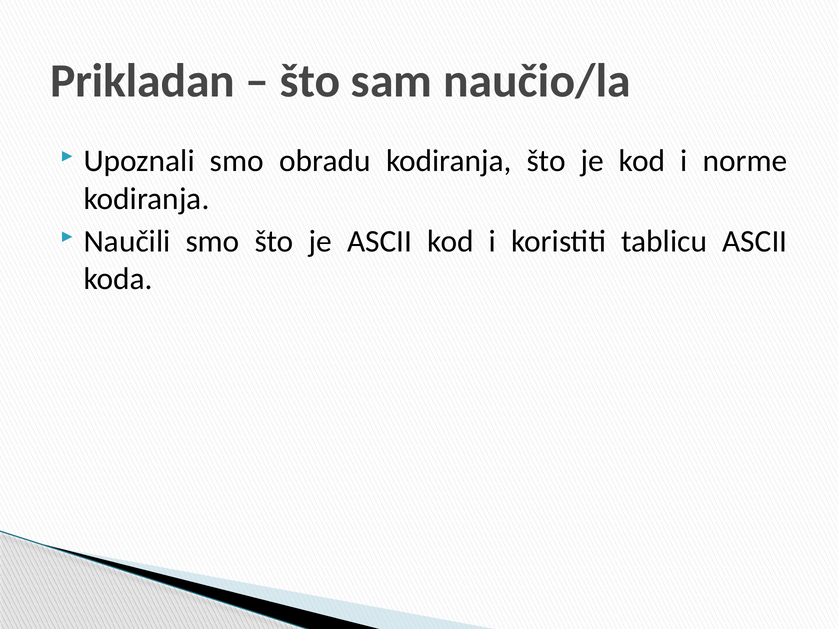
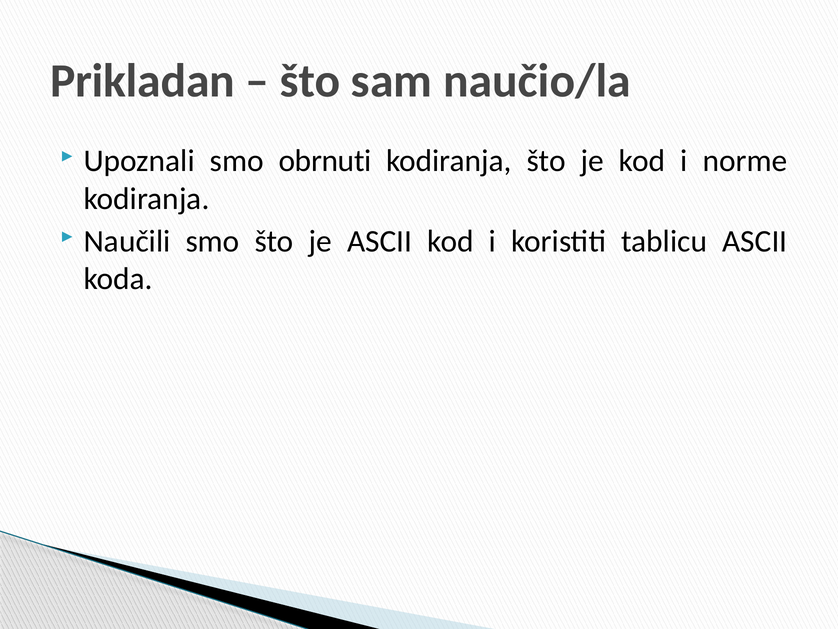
obradu: obradu -> obrnuti
